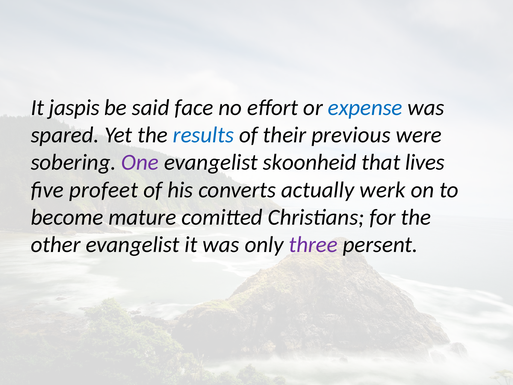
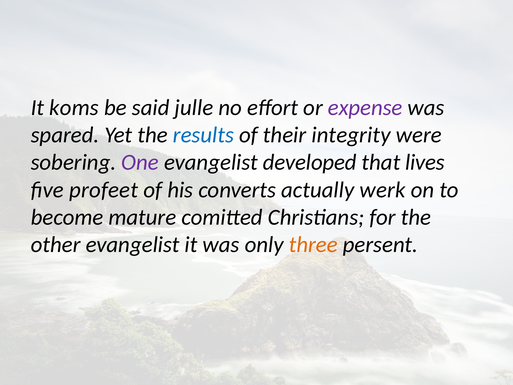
jaspis: jaspis -> koms
face: face -> julle
expense colour: blue -> purple
previous: previous -> integrity
skoonheid: skoonheid -> developed
three colour: purple -> orange
